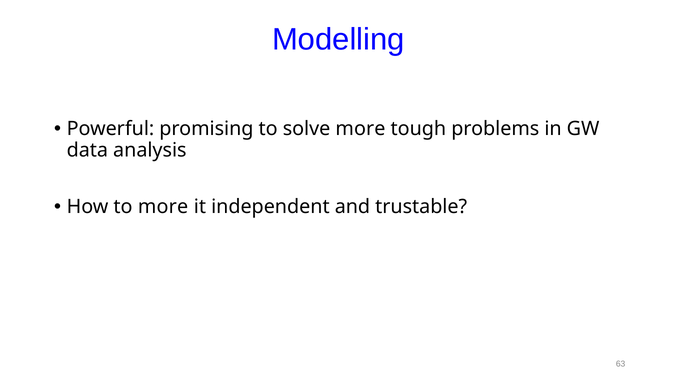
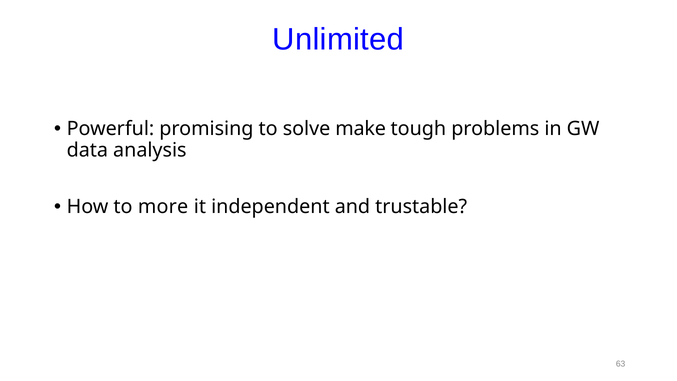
Modelling: Modelling -> Unlimited
solve more: more -> make
